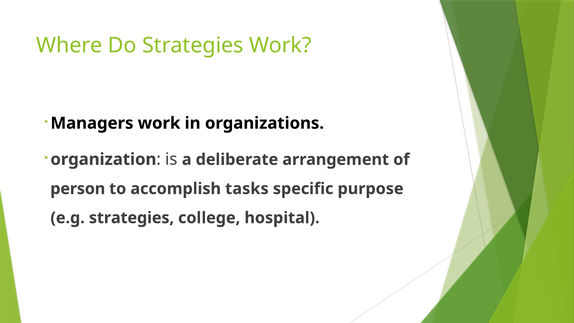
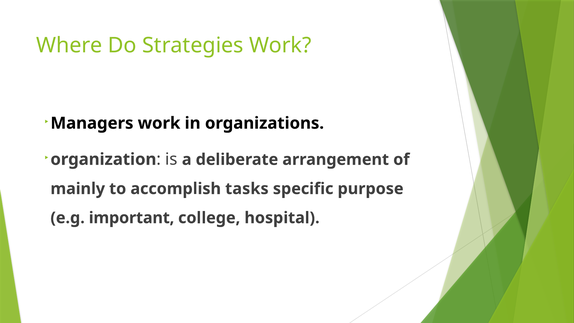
person: person -> mainly
e.g strategies: strategies -> important
